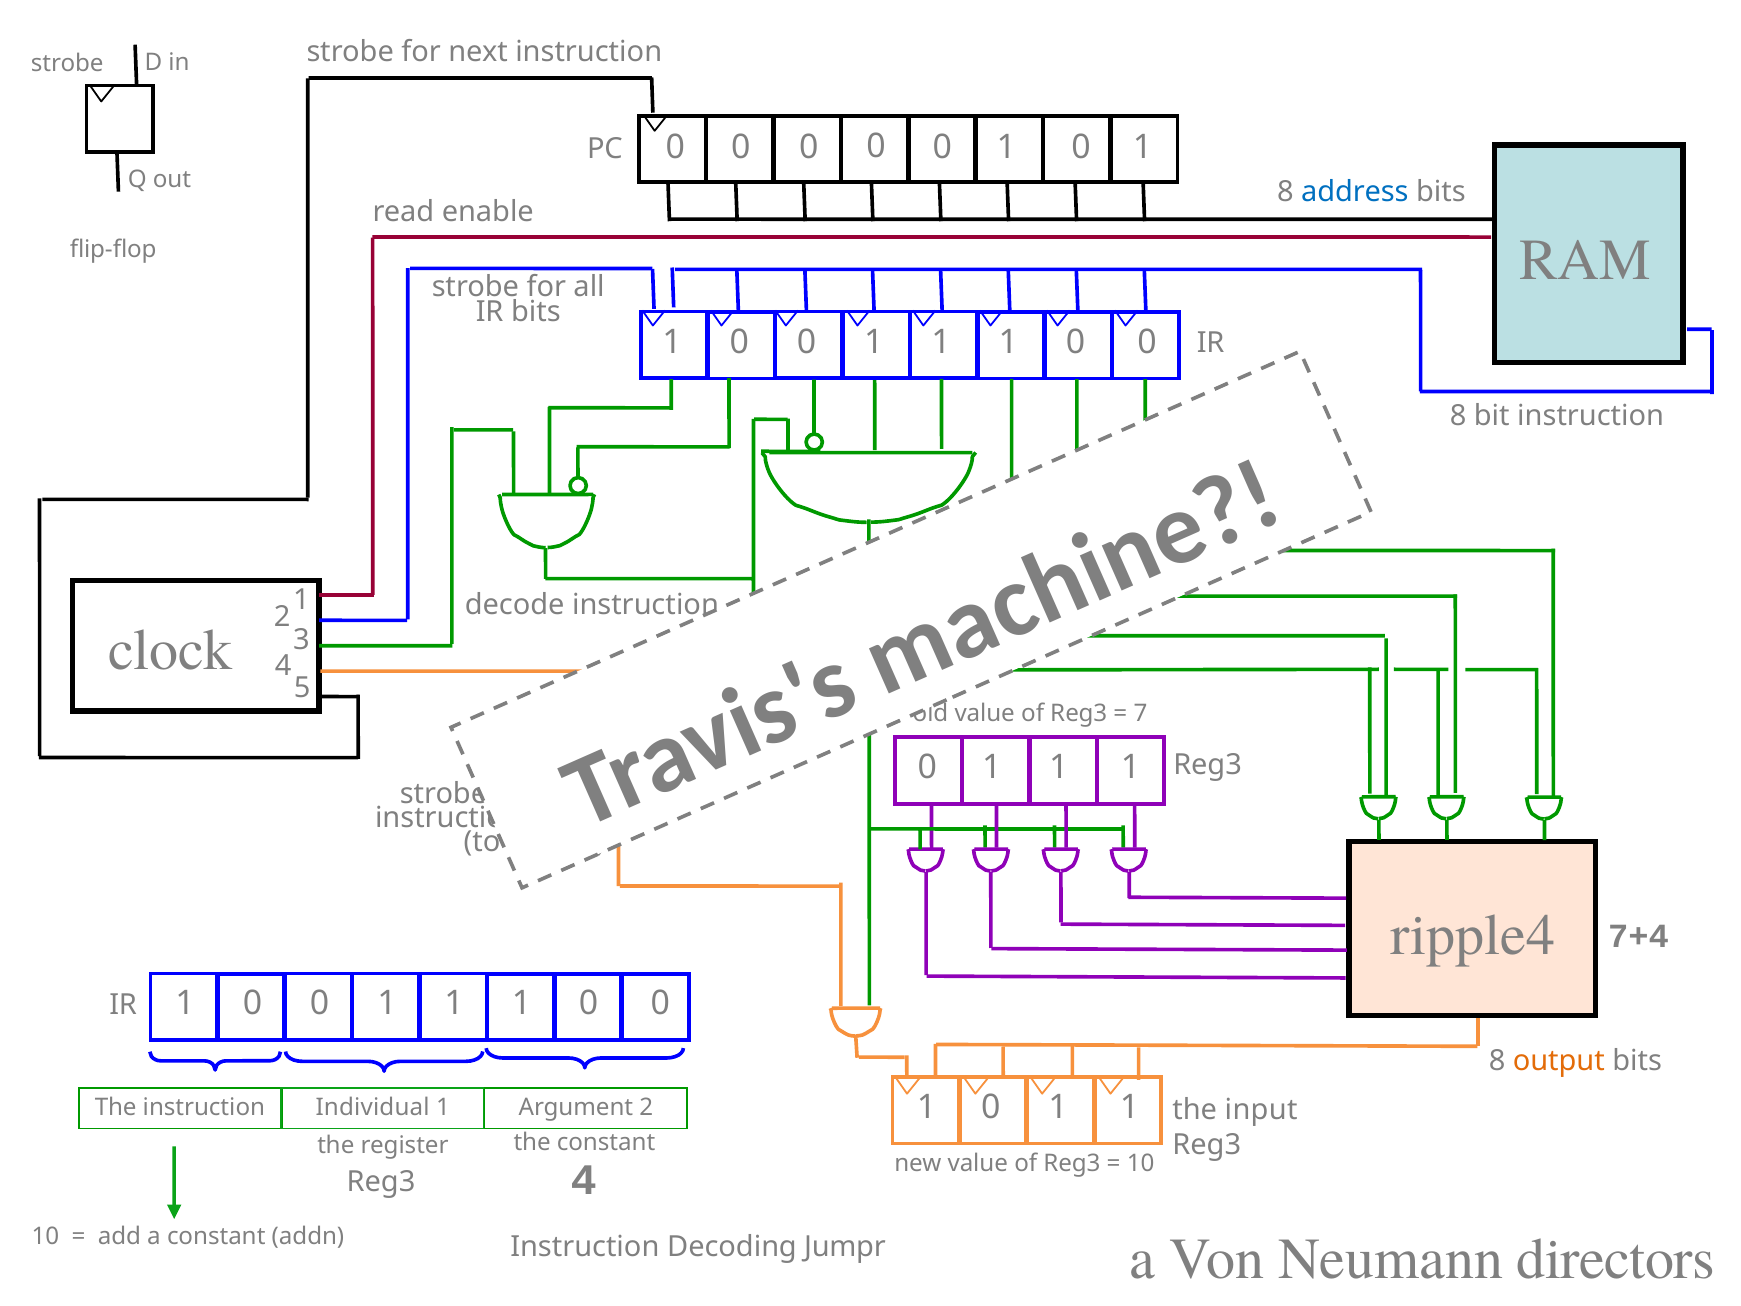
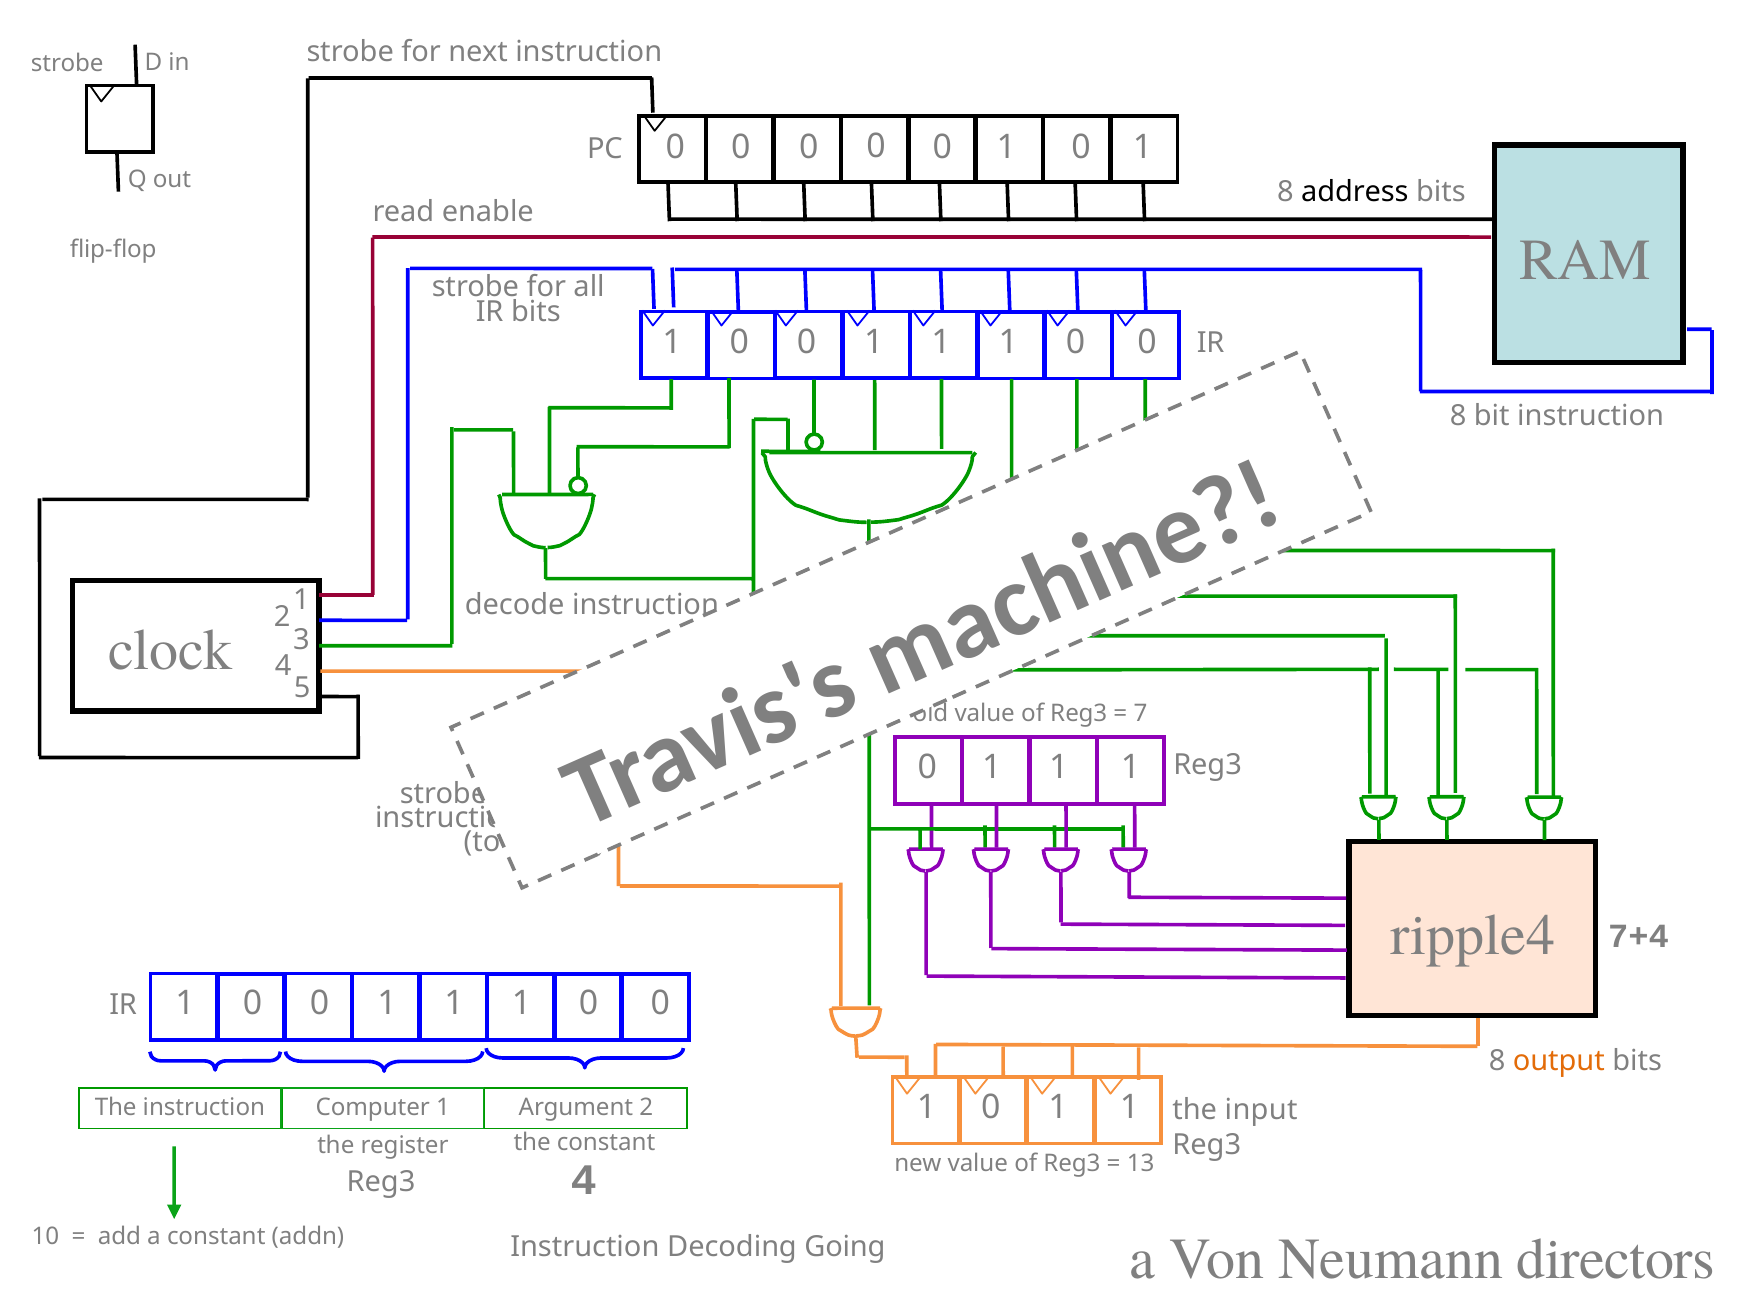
address colour: blue -> black
Individual: Individual -> Computer
10 at (1141, 1163): 10 -> 13
Jumpr: Jumpr -> Going
